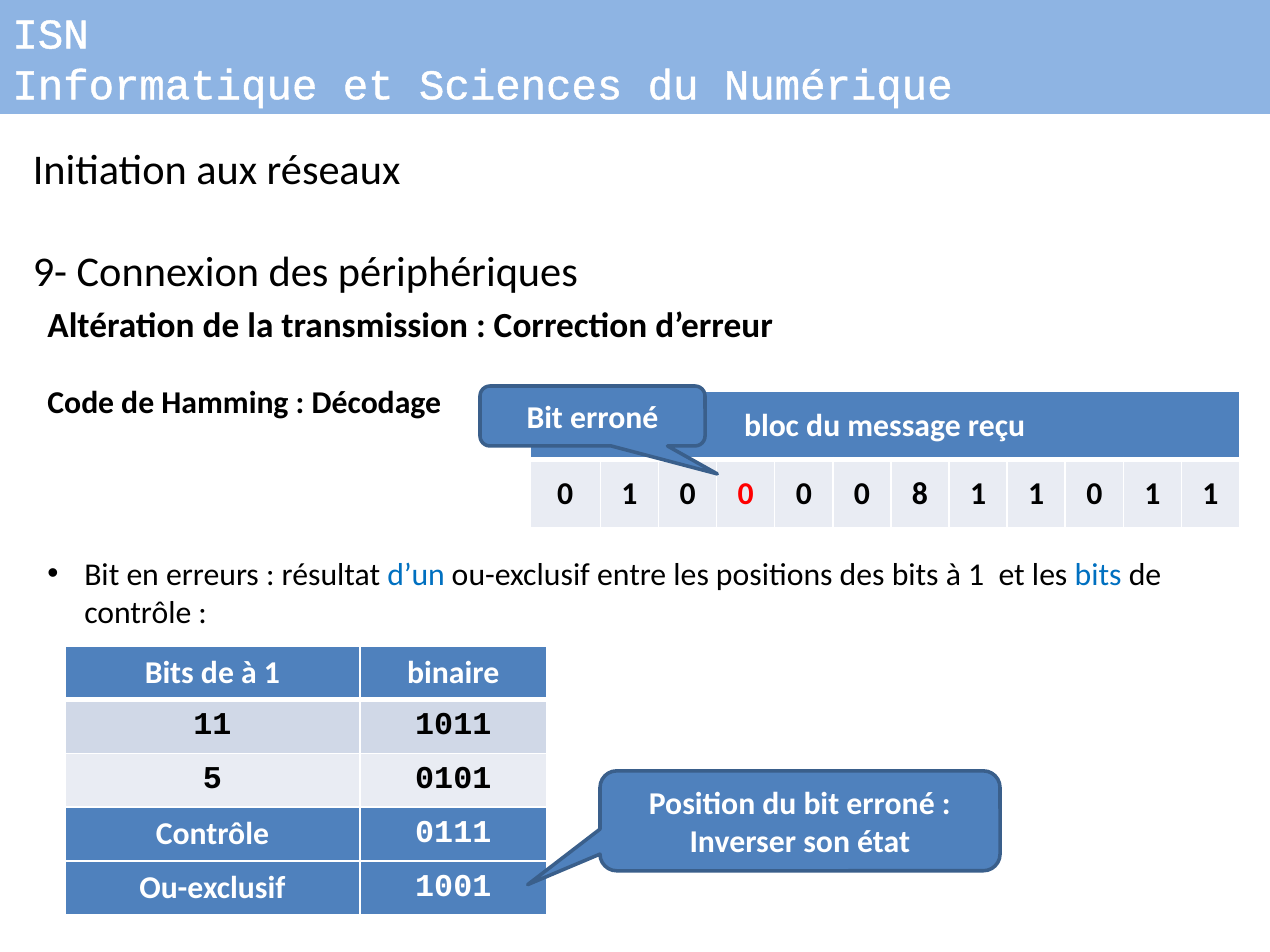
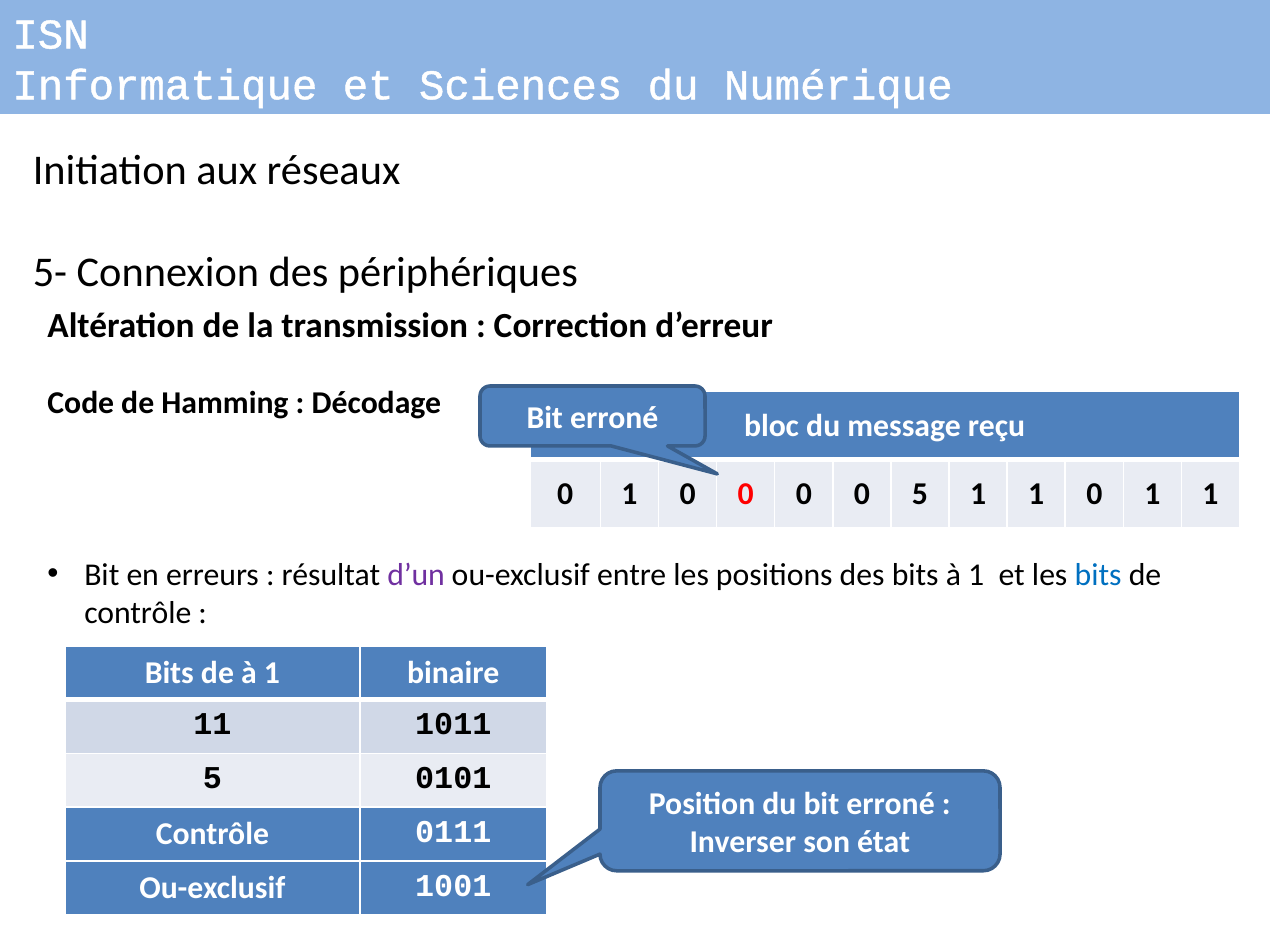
9-: 9- -> 5-
0 8: 8 -> 5
d’un colour: blue -> purple
